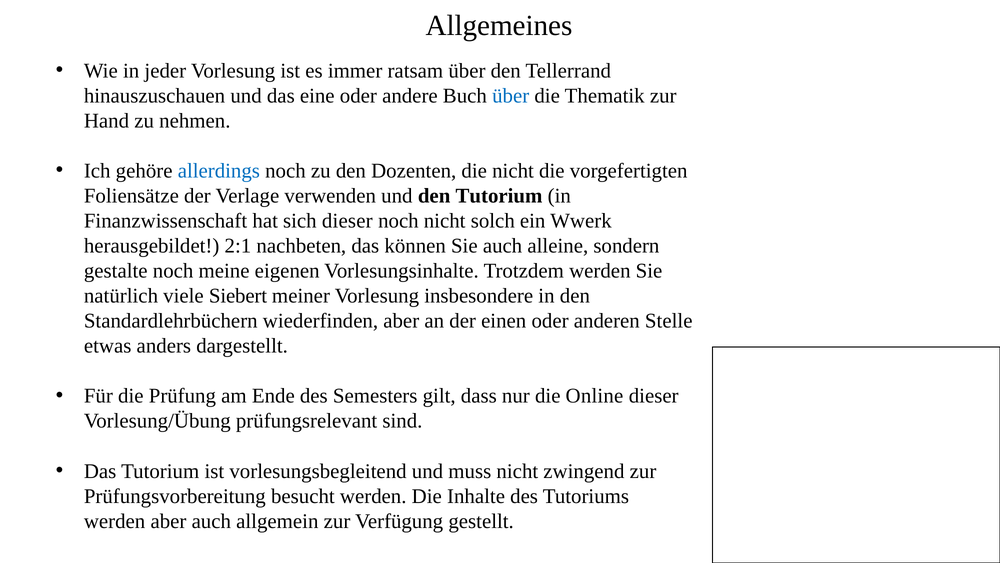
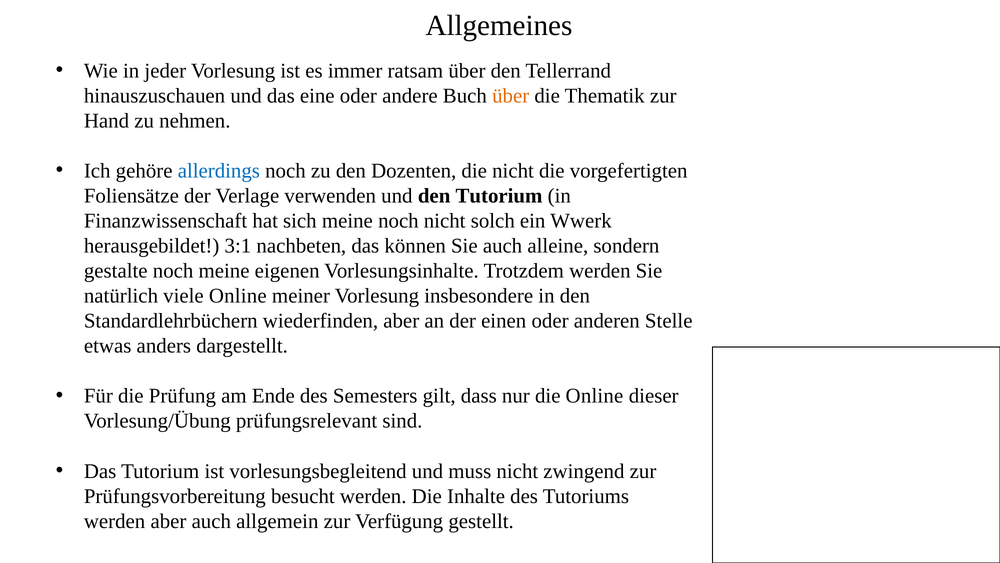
über at (511, 96) colour: blue -> orange
sich dieser: dieser -> meine
2:1: 2:1 -> 3:1
viele Siebert: Siebert -> Online
